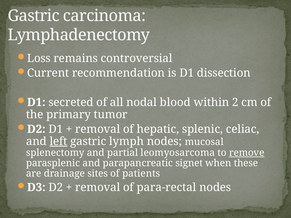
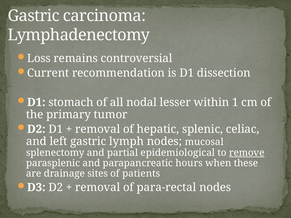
secreted: secreted -> stomach
blood: blood -> lesser
2: 2 -> 1
left underline: present -> none
leomyosarcoma: leomyosarcoma -> epidemiological
signet: signet -> hours
